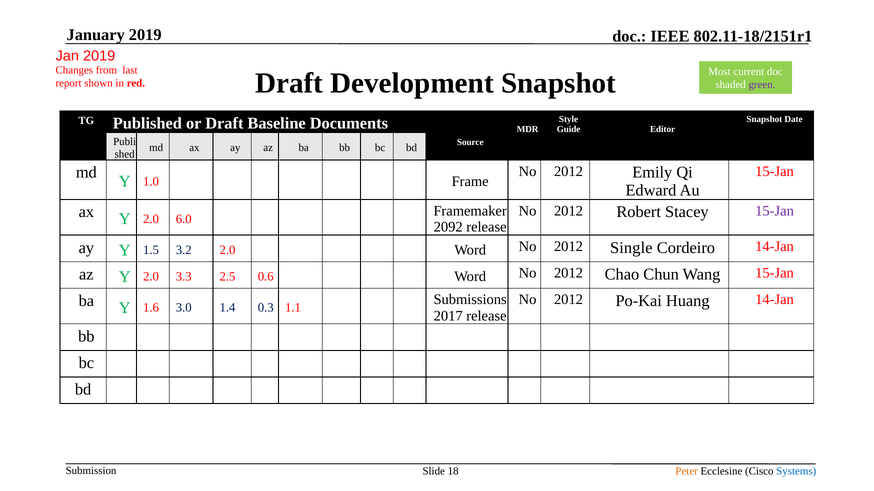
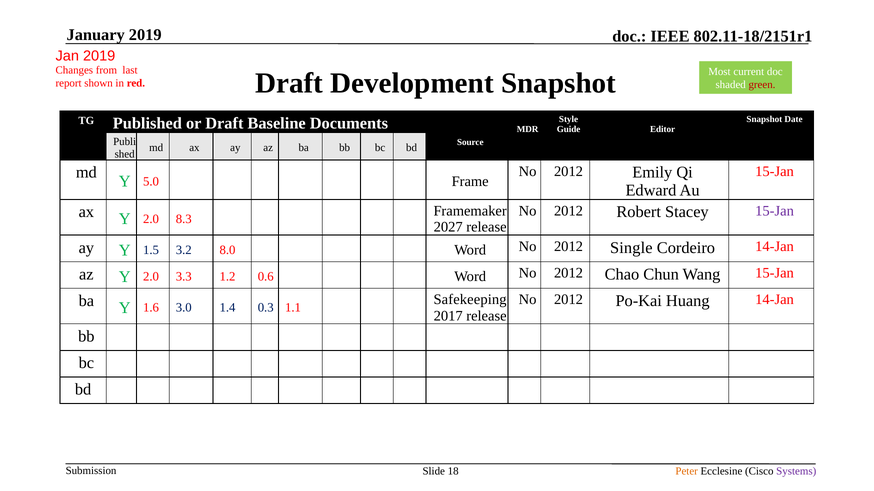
green colour: purple -> red
1.0: 1.0 -> 5.0
6.0: 6.0 -> 8.3
2092: 2092 -> 2027
3.2 2.0: 2.0 -> 8.0
2.5: 2.5 -> 1.2
Submissions: Submissions -> Safekeeping
Systems colour: blue -> purple
